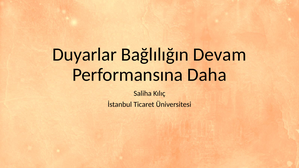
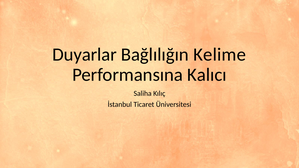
Devam: Devam -> Kelime
Daha: Daha -> Kalıcı
